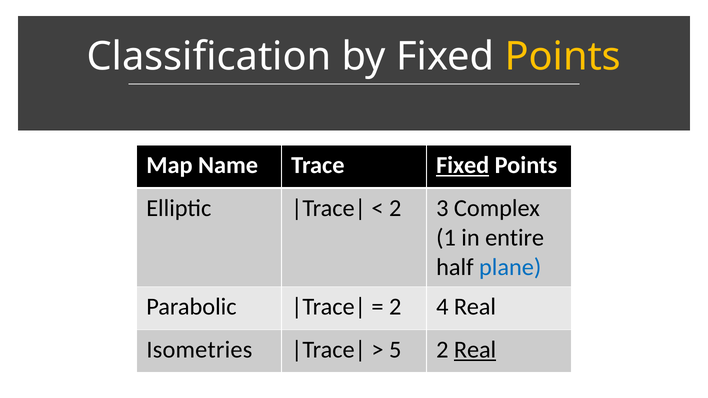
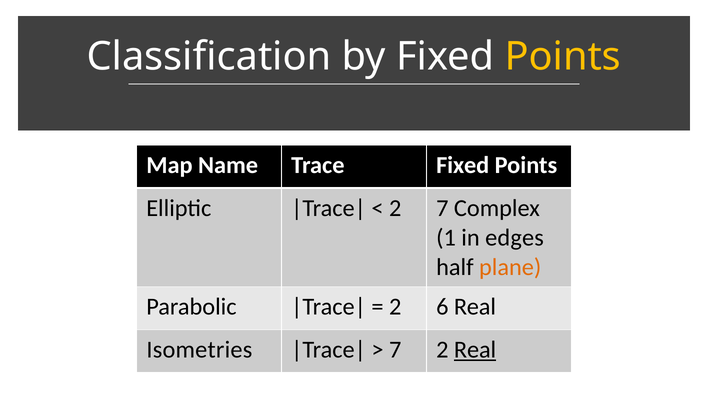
Fixed at (463, 165) underline: present -> none
2 3: 3 -> 7
entire: entire -> edges
plane colour: blue -> orange
4: 4 -> 6
5 at (395, 350): 5 -> 7
